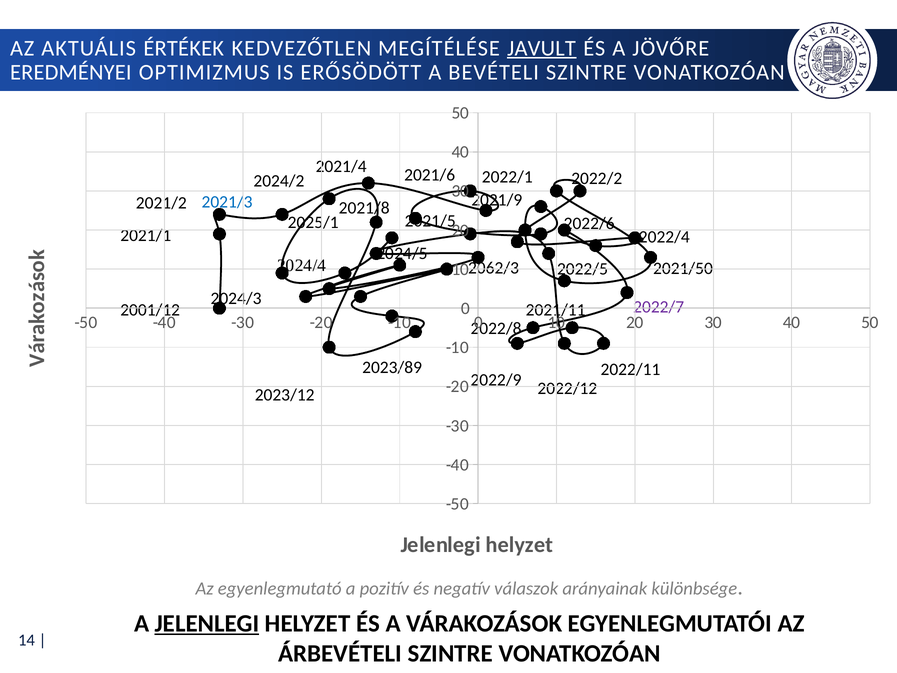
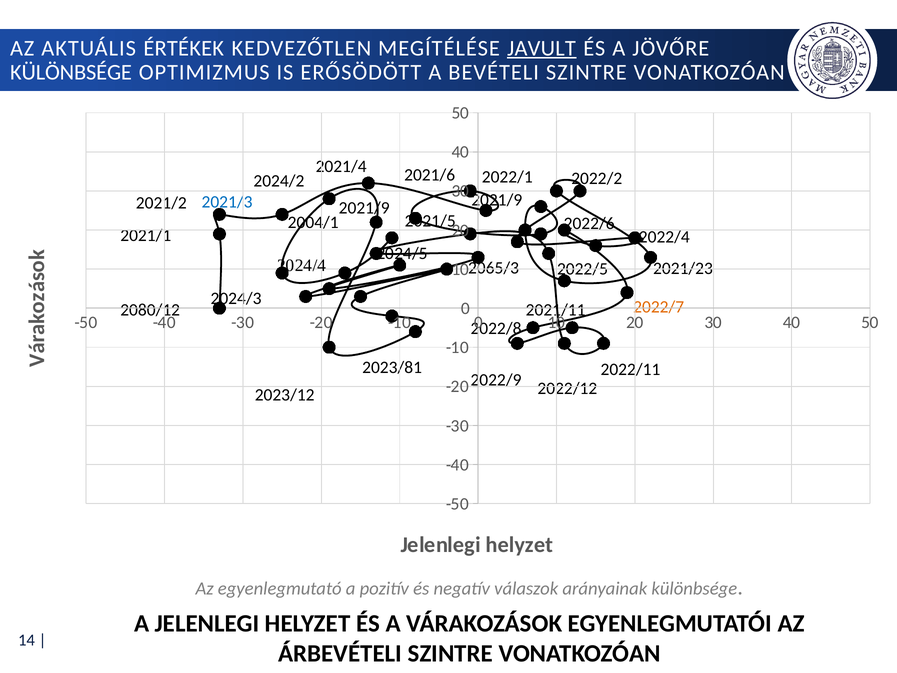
EREDMÉNYEI at (71, 72): EREDMÉNYEI -> KÜLÖNBSÉGE
2021/8 at (364, 208): 2021/8 -> 2021/9
2025/1: 2025/1 -> 2004/1
2062/3: 2062/3 -> 2065/3
2021/50: 2021/50 -> 2021/23
2022/7 colour: purple -> orange
2001/12: 2001/12 -> 2080/12
2023/89: 2023/89 -> 2023/81
JELENLEGI at (207, 623) underline: present -> none
